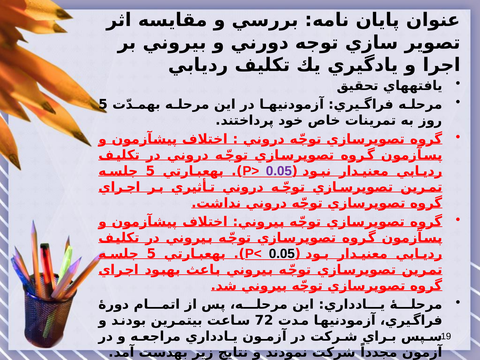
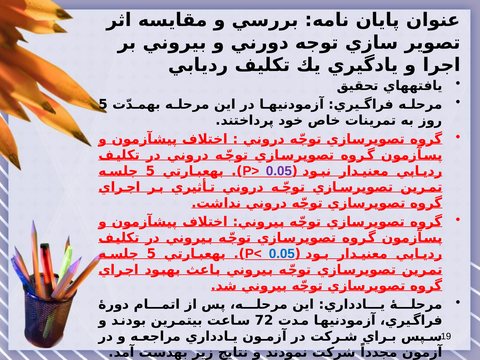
0.05 at (282, 254) colour: black -> blue
